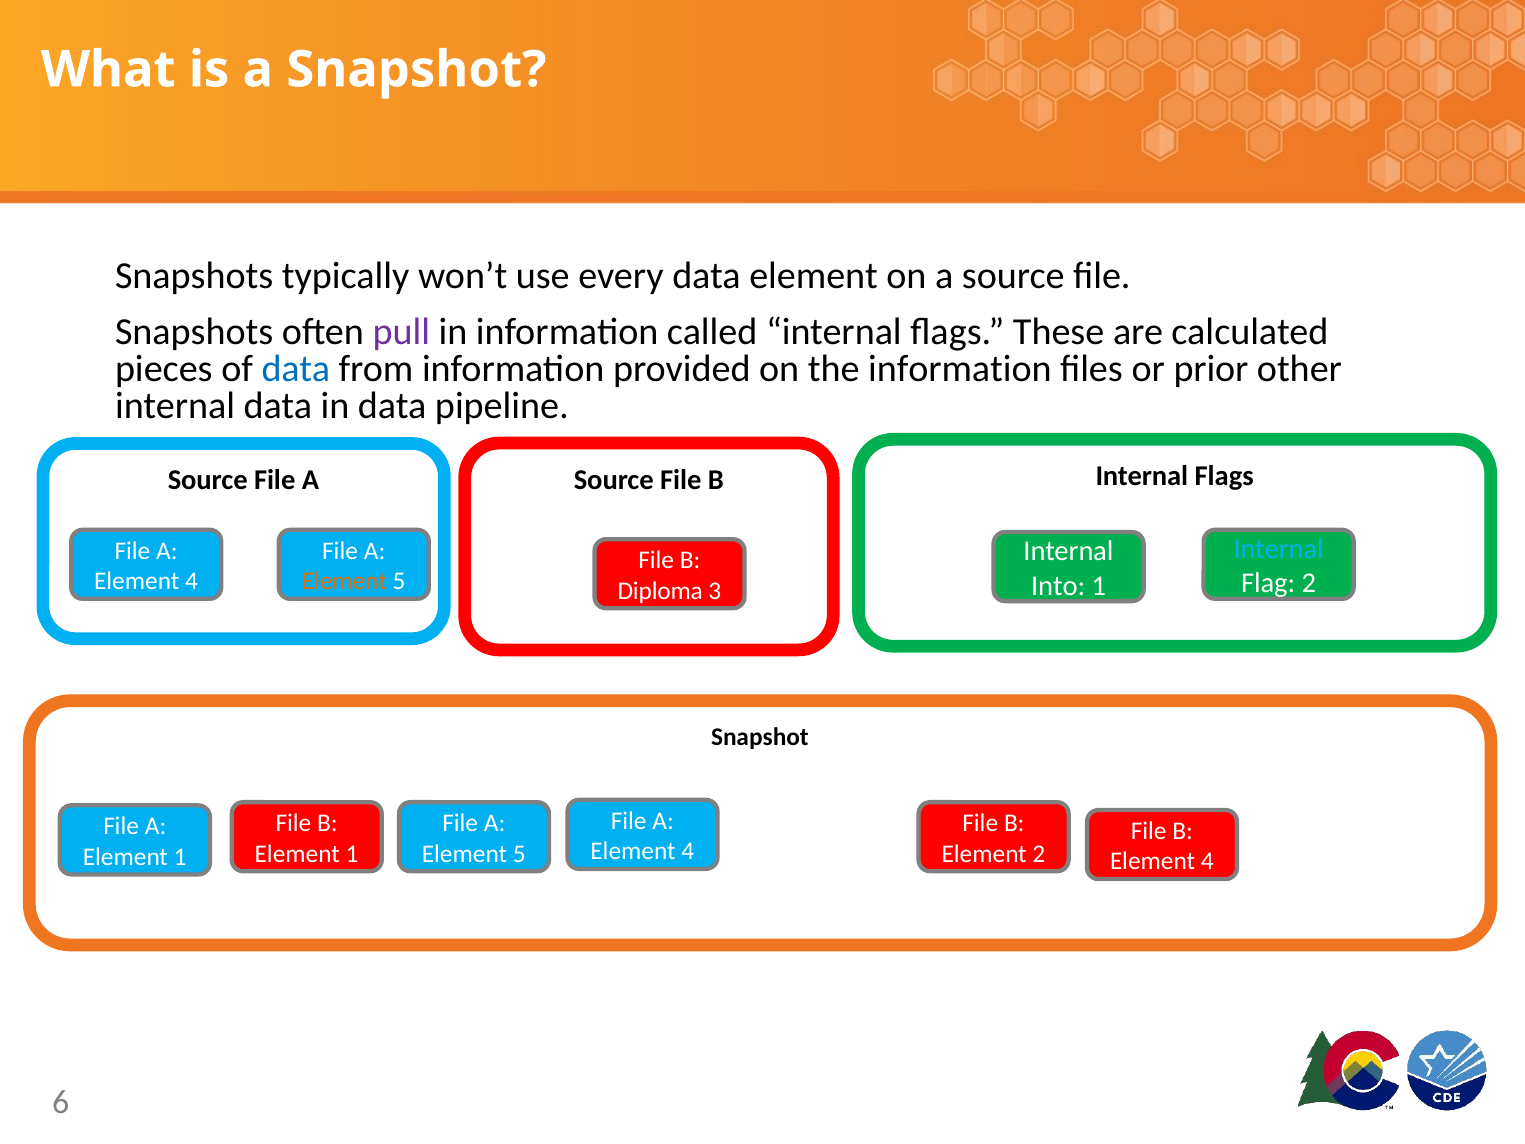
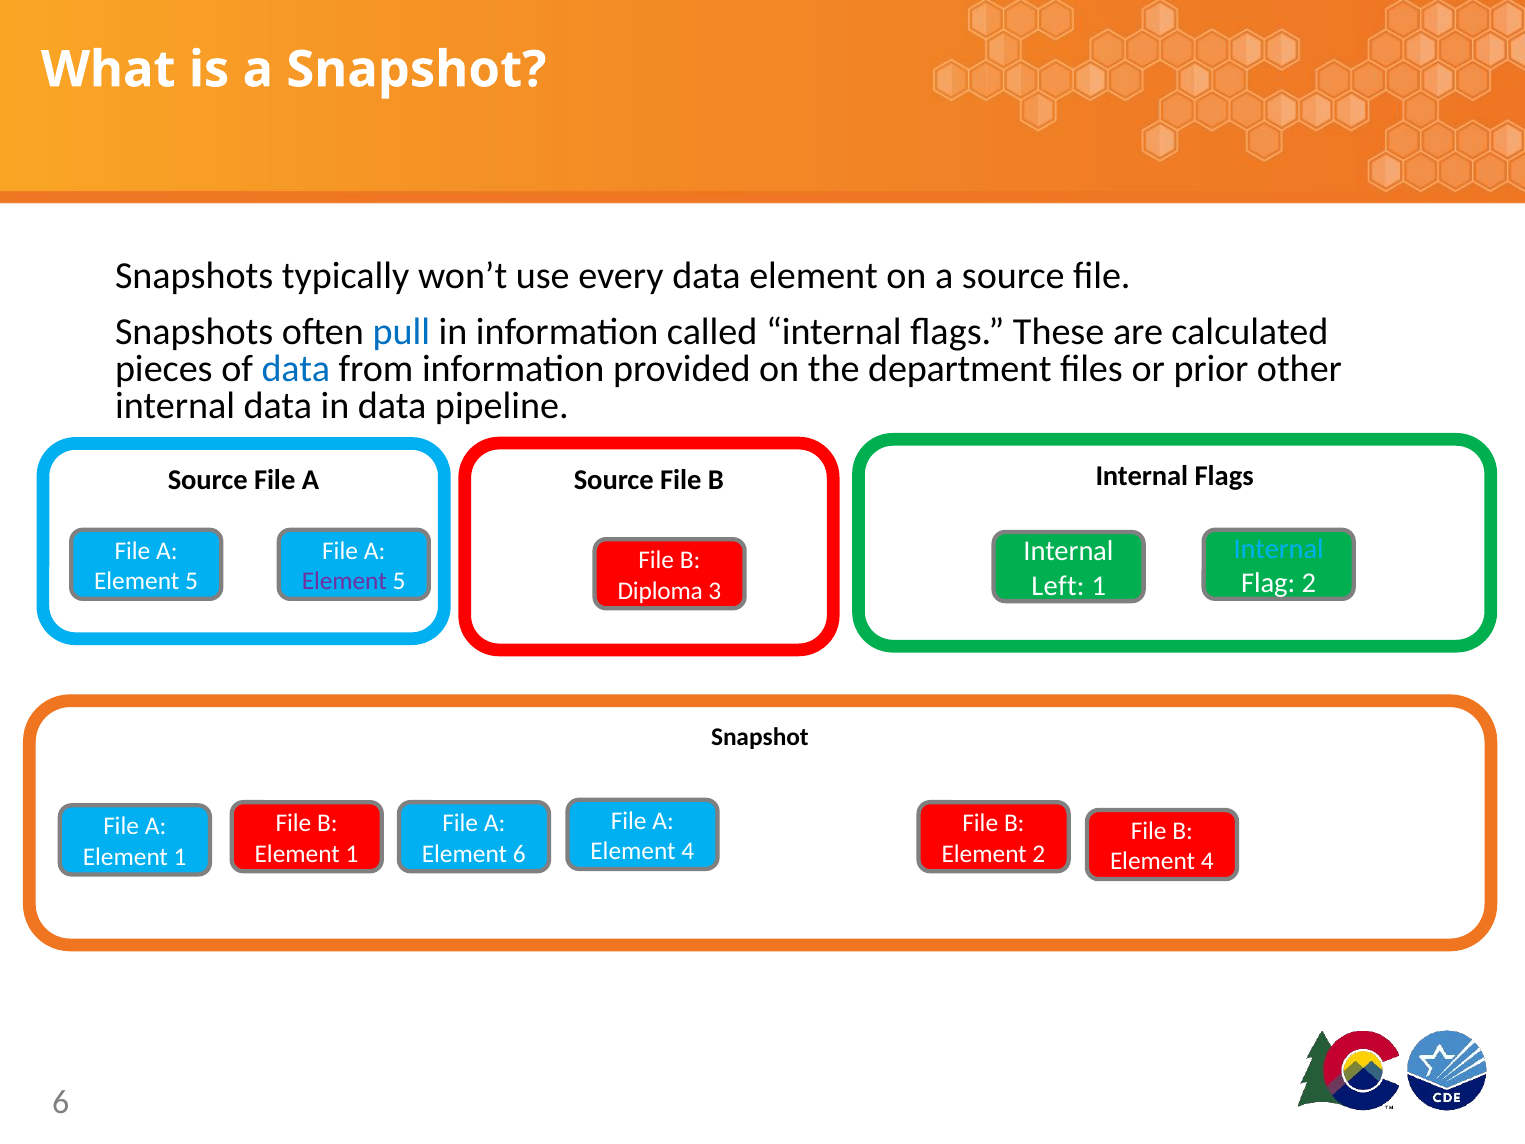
pull colour: purple -> blue
the information: information -> department
4 at (191, 581): 4 -> 5
Element at (344, 581) colour: orange -> purple
Into: Into -> Left
5 at (519, 853): 5 -> 6
